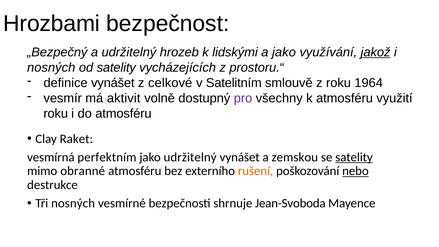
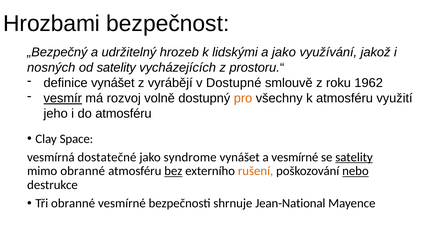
jakož underline: present -> none
celkové: celkové -> vyrábějí
Satelitním: Satelitním -> Dostupné
1964: 1964 -> 1962
vesmír underline: none -> present
aktivit: aktivit -> rozvoj
pro colour: purple -> orange
roku at (56, 114): roku -> jeho
Raket: Raket -> Space
perfektním: perfektním -> dostatečné
jako udržitelný: udržitelný -> syndrome
a zemskou: zemskou -> vesmírné
bez underline: none -> present
Tři nosných: nosných -> obranné
Jean-Svoboda: Jean-Svoboda -> Jean-National
